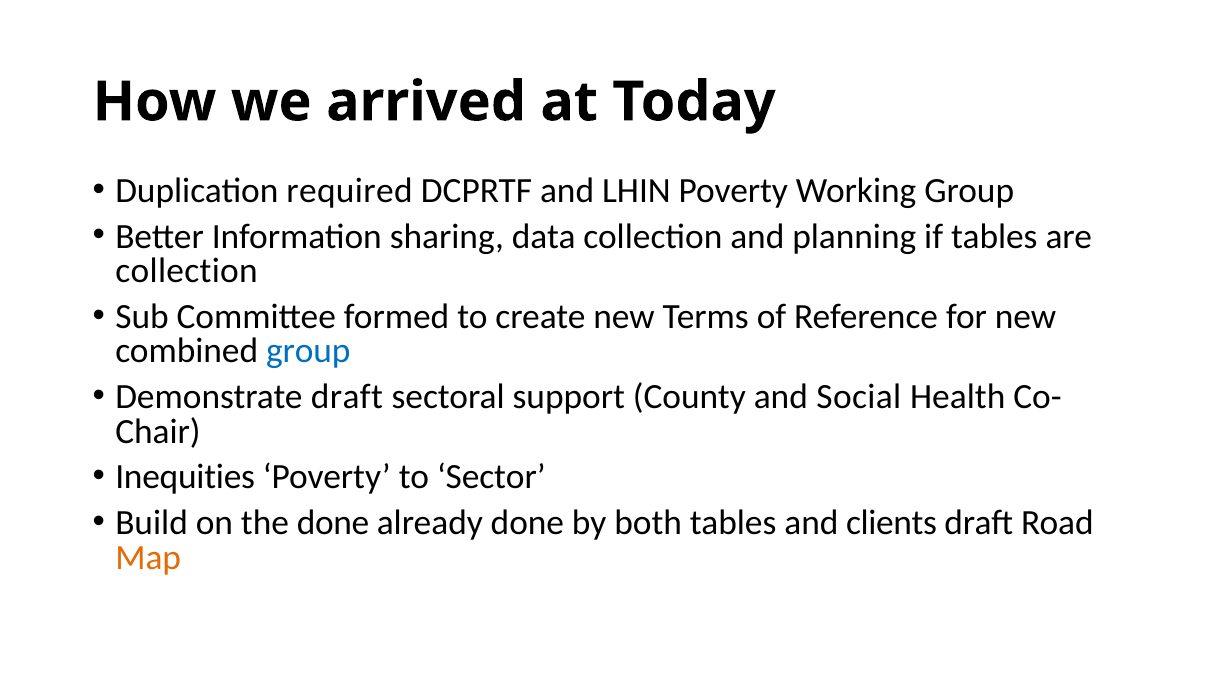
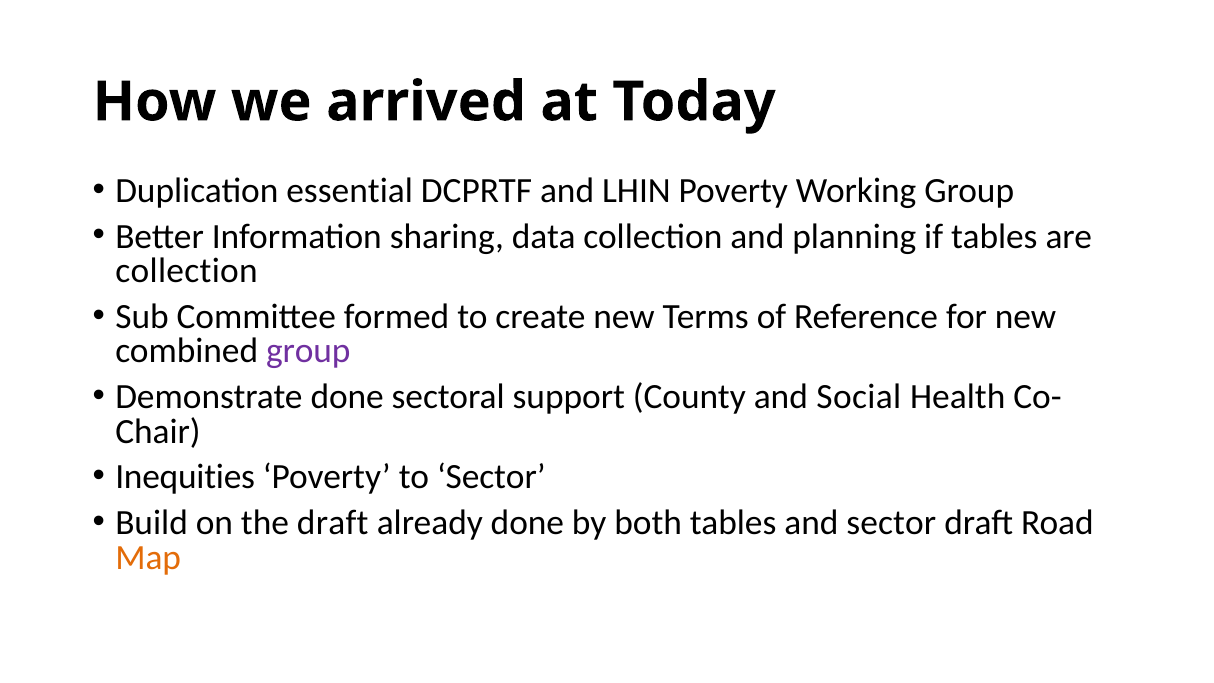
required: required -> essential
group at (308, 351) colour: blue -> purple
Demonstrate draft: draft -> done
the done: done -> draft
and clients: clients -> sector
